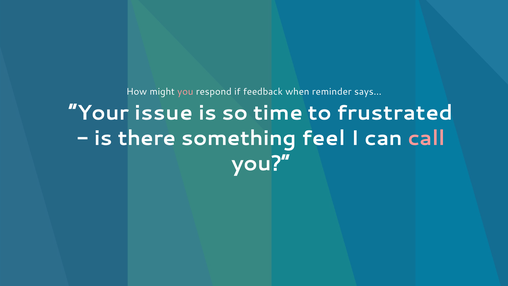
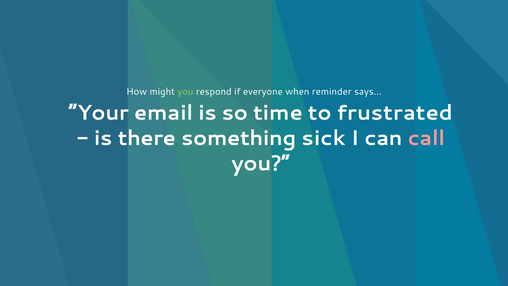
you at (185, 91) colour: pink -> light green
feedback: feedback -> everyone
issue: issue -> email
feel: feel -> sick
